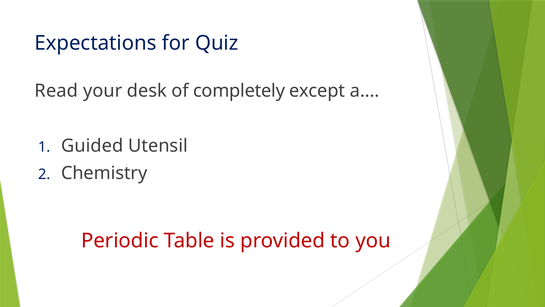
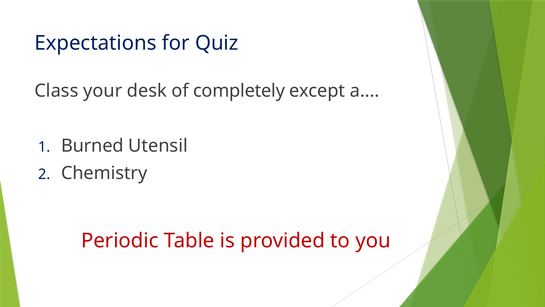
Read: Read -> Class
Guided: Guided -> Burned
